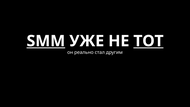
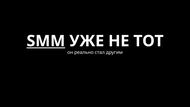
ТОТ underline: present -> none
